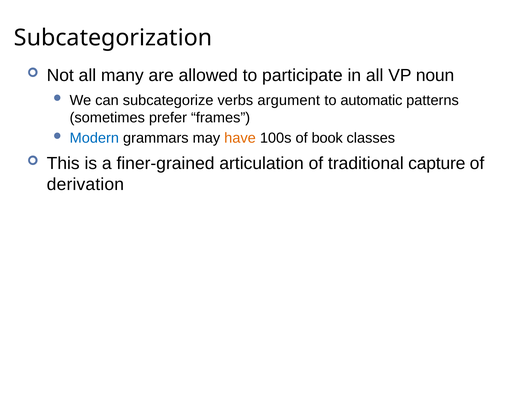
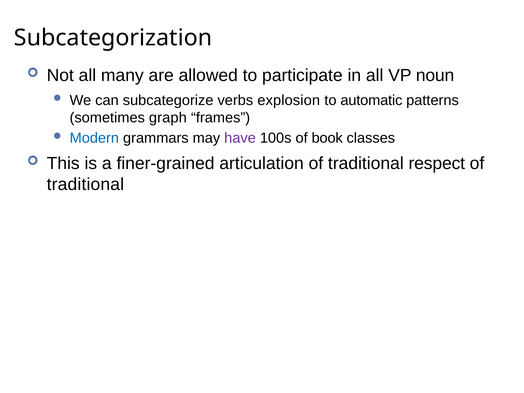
argument: argument -> explosion
prefer: prefer -> graph
have colour: orange -> purple
capture: capture -> respect
derivation at (85, 184): derivation -> traditional
